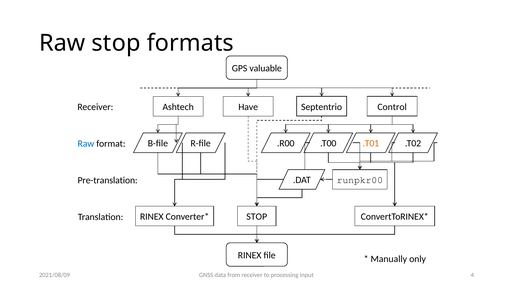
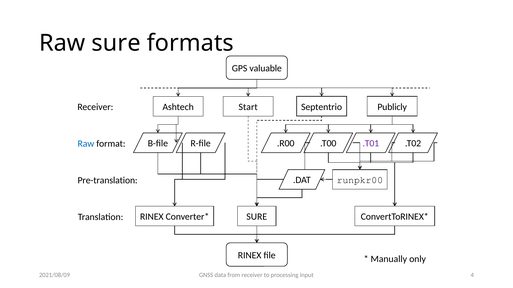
Raw stop: stop -> sure
Have: Have -> Start
Control: Control -> Publicly
.T01 colour: orange -> purple
STOP at (257, 217): STOP -> SURE
